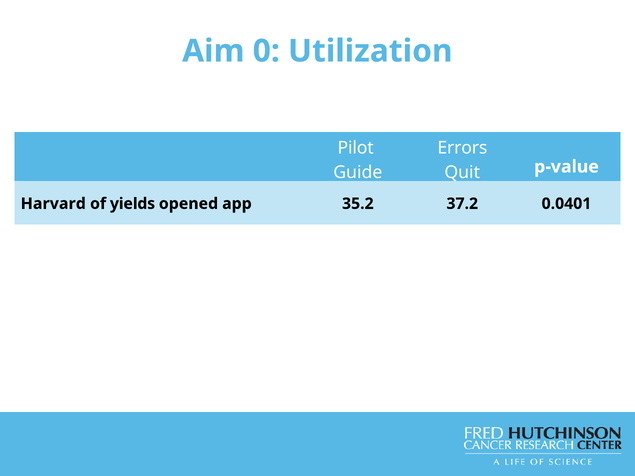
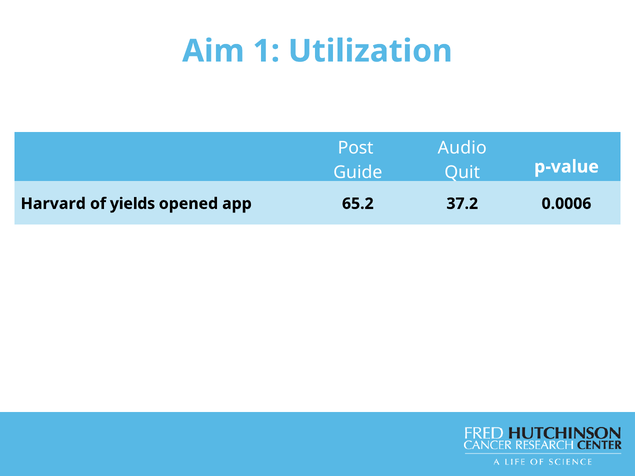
0: 0 -> 1
Pilot: Pilot -> Post
Errors: Errors -> Audio
35.2: 35.2 -> 65.2
0.0401: 0.0401 -> 0.0006
